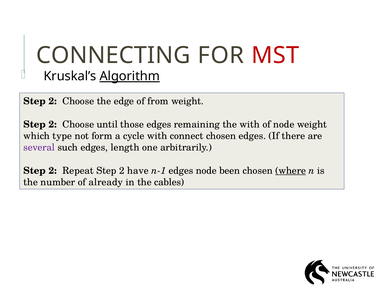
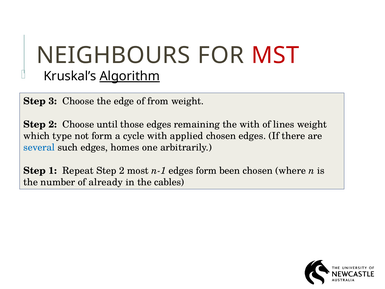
CONNECTING: CONNECTING -> NEIGHBOURS
2 at (53, 101): 2 -> 3
of node: node -> lines
connect: connect -> applied
several colour: purple -> blue
length: length -> homes
2 at (53, 170): 2 -> 1
have: have -> most
edges node: node -> form
where underline: present -> none
